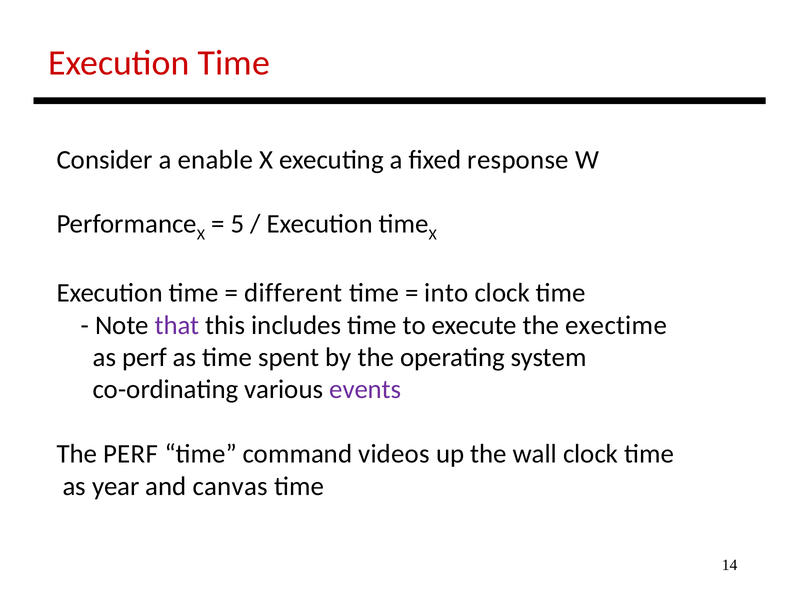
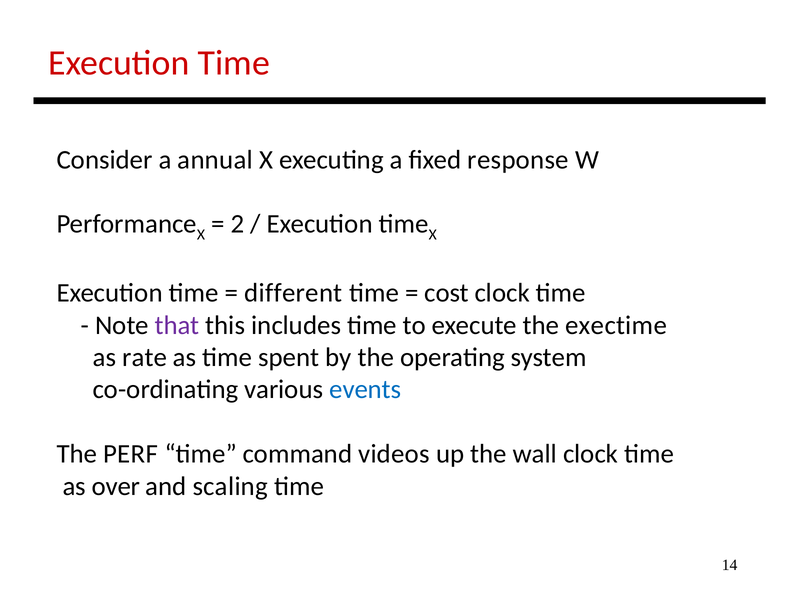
enable: enable -> annual
5: 5 -> 2
into: into -> cost
as perf: perf -> rate
events colour: purple -> blue
year: year -> over
canvas: canvas -> scaling
